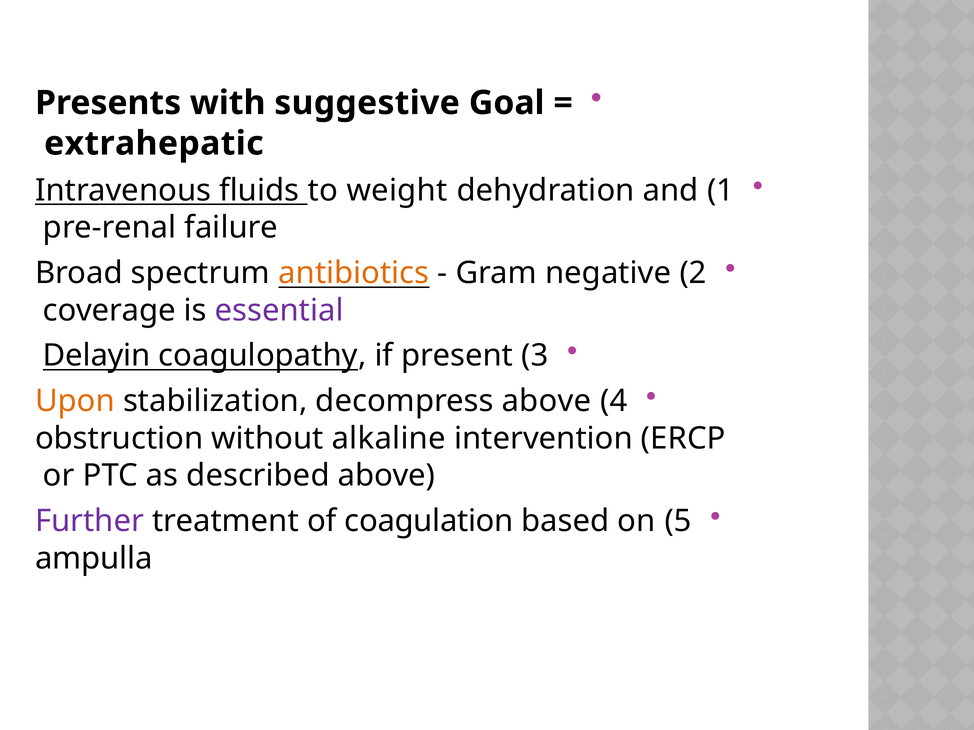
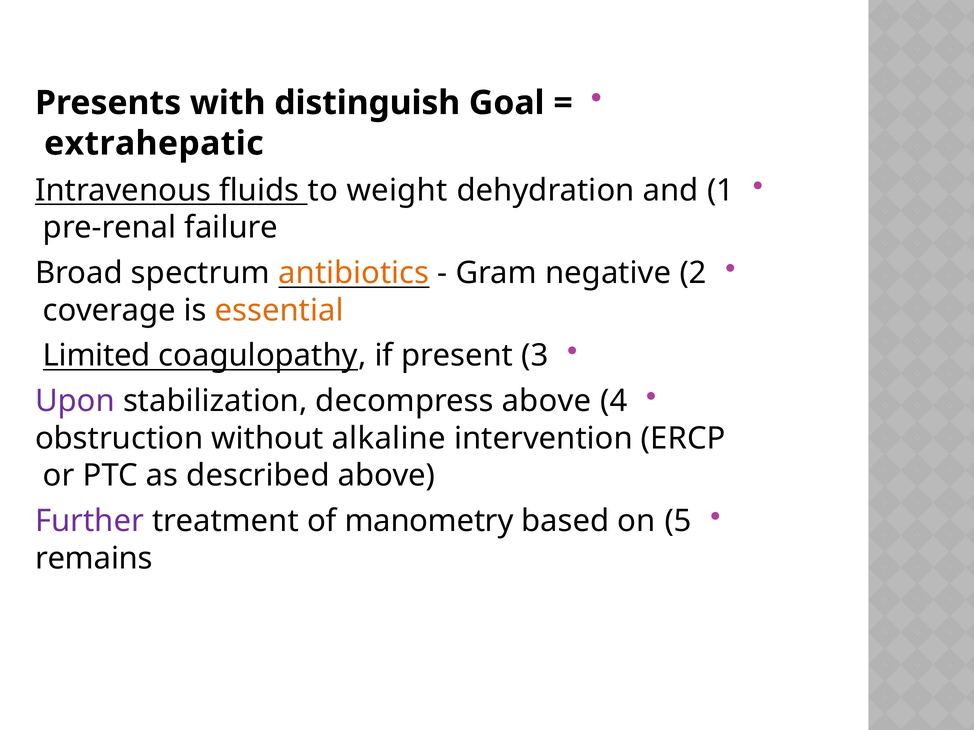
suggestive: suggestive -> distinguish
essential colour: purple -> orange
Delayin: Delayin -> Limited
Upon colour: orange -> purple
coagulation: coagulation -> manometry
ampulla: ampulla -> remains
